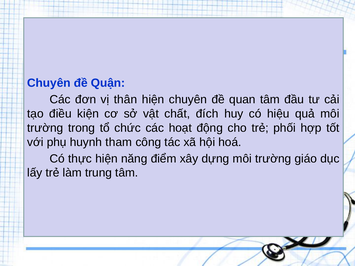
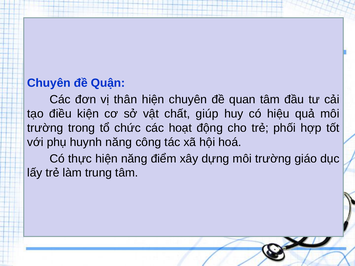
đích: đích -> giúp
huynh tham: tham -> năng
